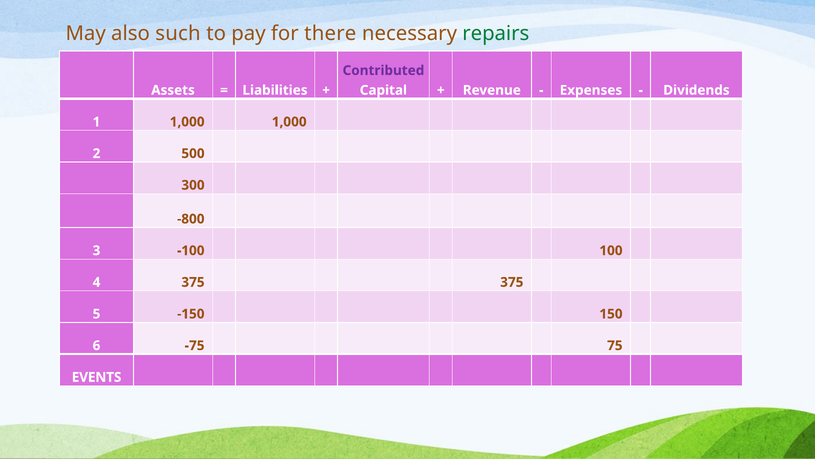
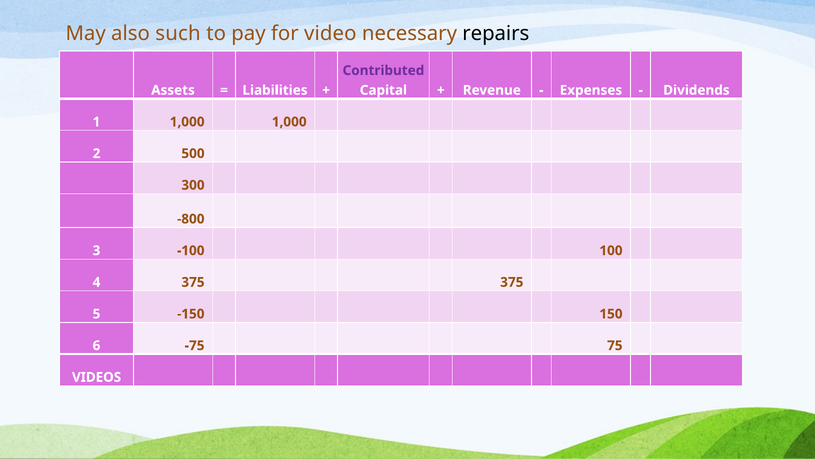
there: there -> video
repairs colour: green -> black
EVENTS: EVENTS -> VIDEOS
